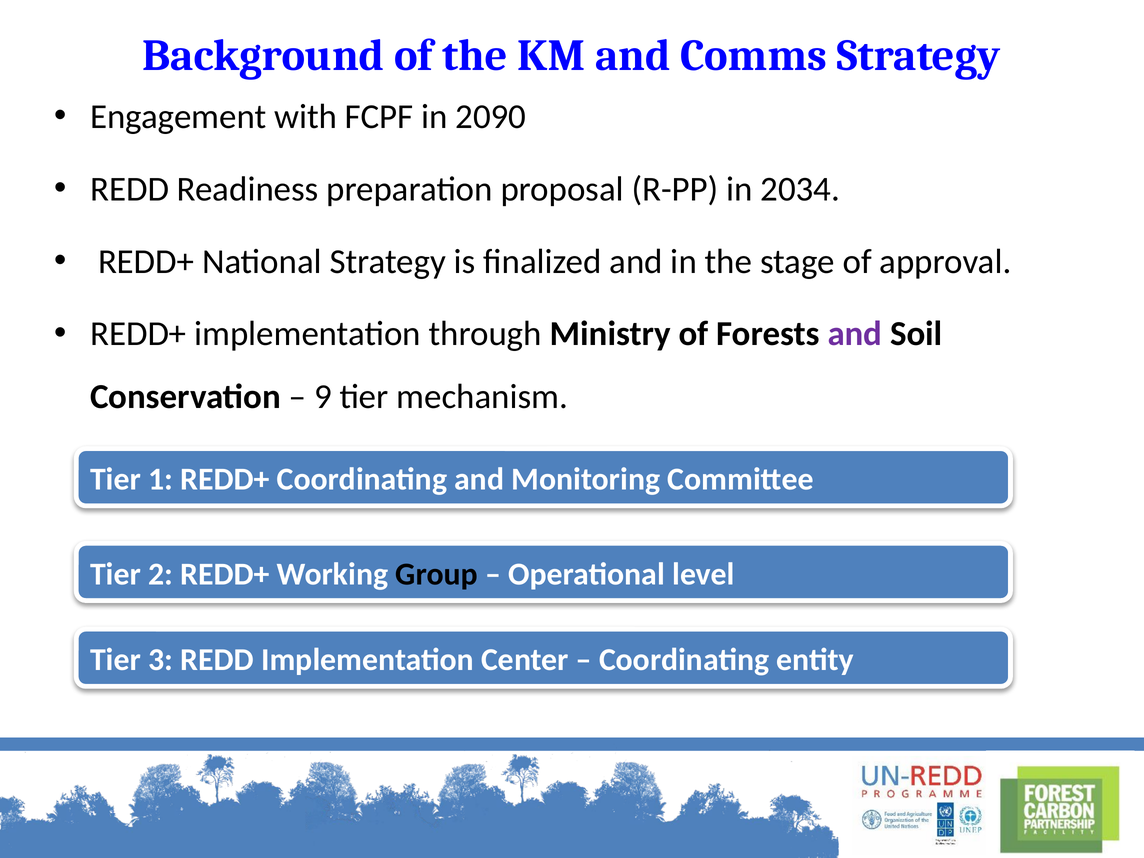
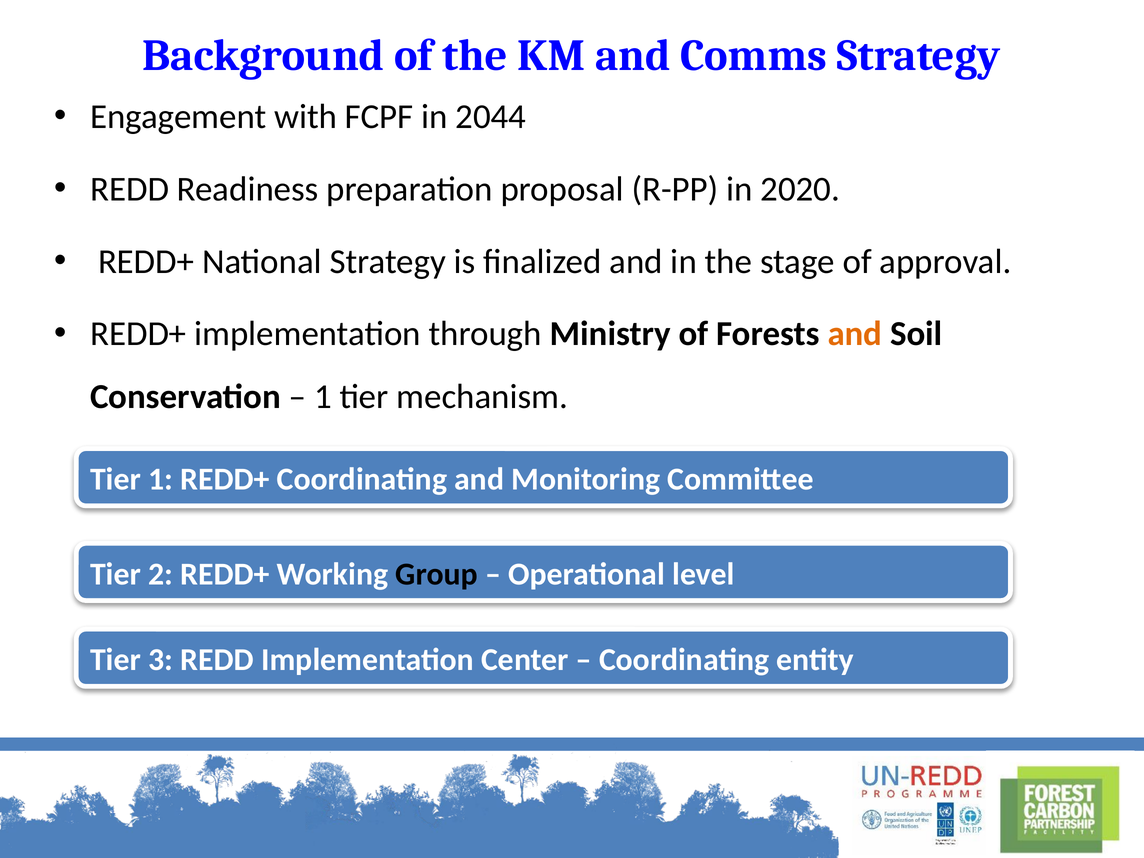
2090: 2090 -> 2044
2034: 2034 -> 2020
and at (855, 334) colour: purple -> orange
9 at (323, 397): 9 -> 1
